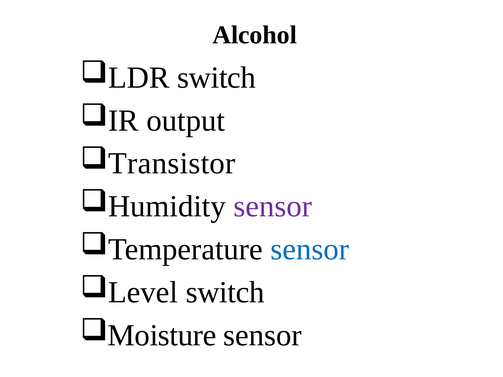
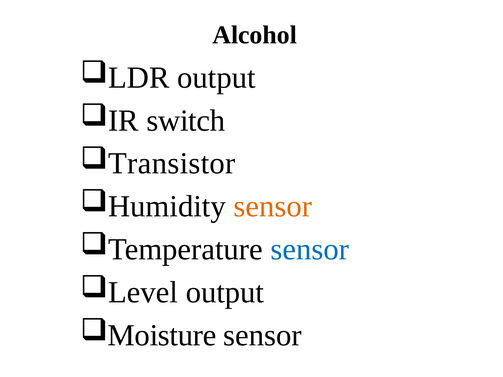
LDR switch: switch -> output
output: output -> switch
sensor at (273, 207) colour: purple -> orange
Level switch: switch -> output
